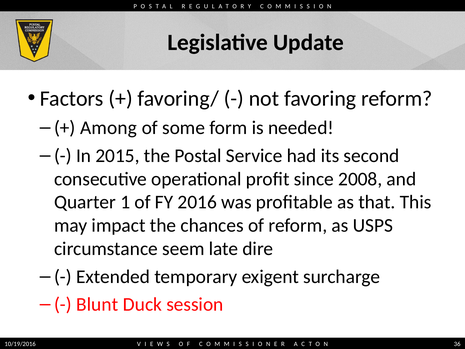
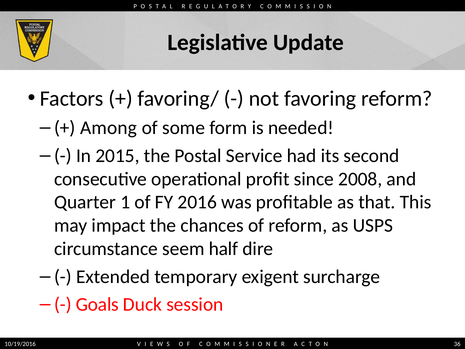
late: late -> half
Blunt: Blunt -> Goals
